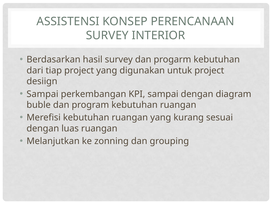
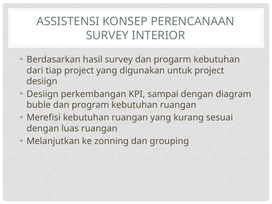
Sampai at (42, 94): Sampai -> Desiign
